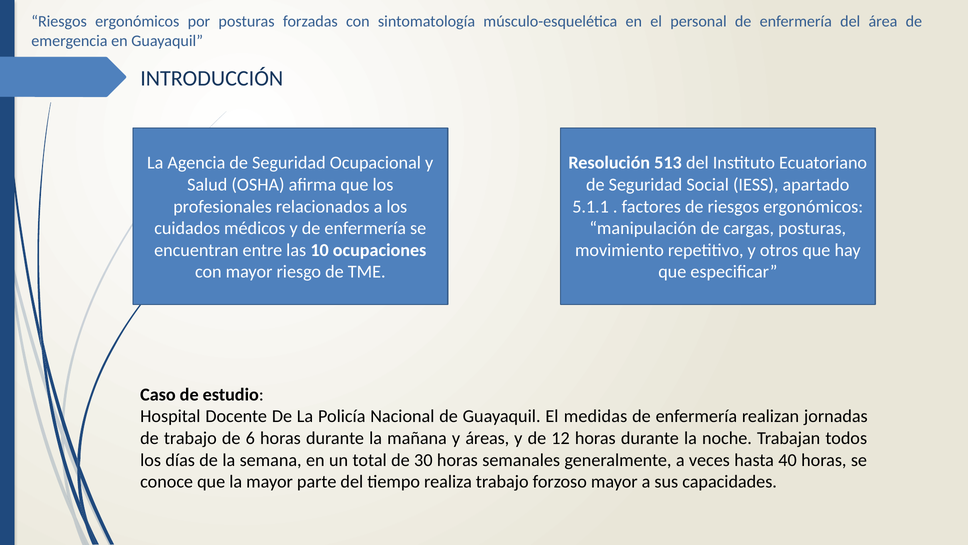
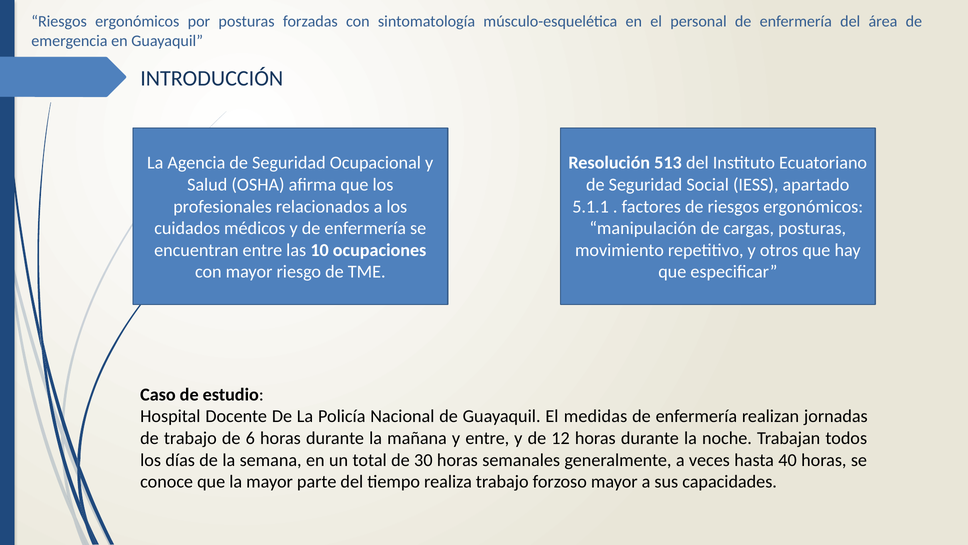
y áreas: áreas -> entre
